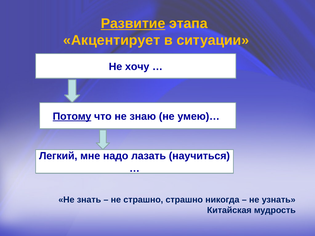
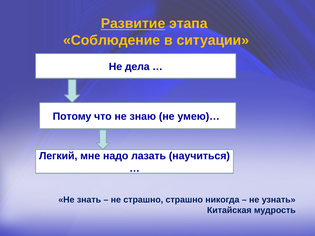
Акцентирует: Акцентирует -> Соблюдение
хочу: хочу -> дела
Потому underline: present -> none
